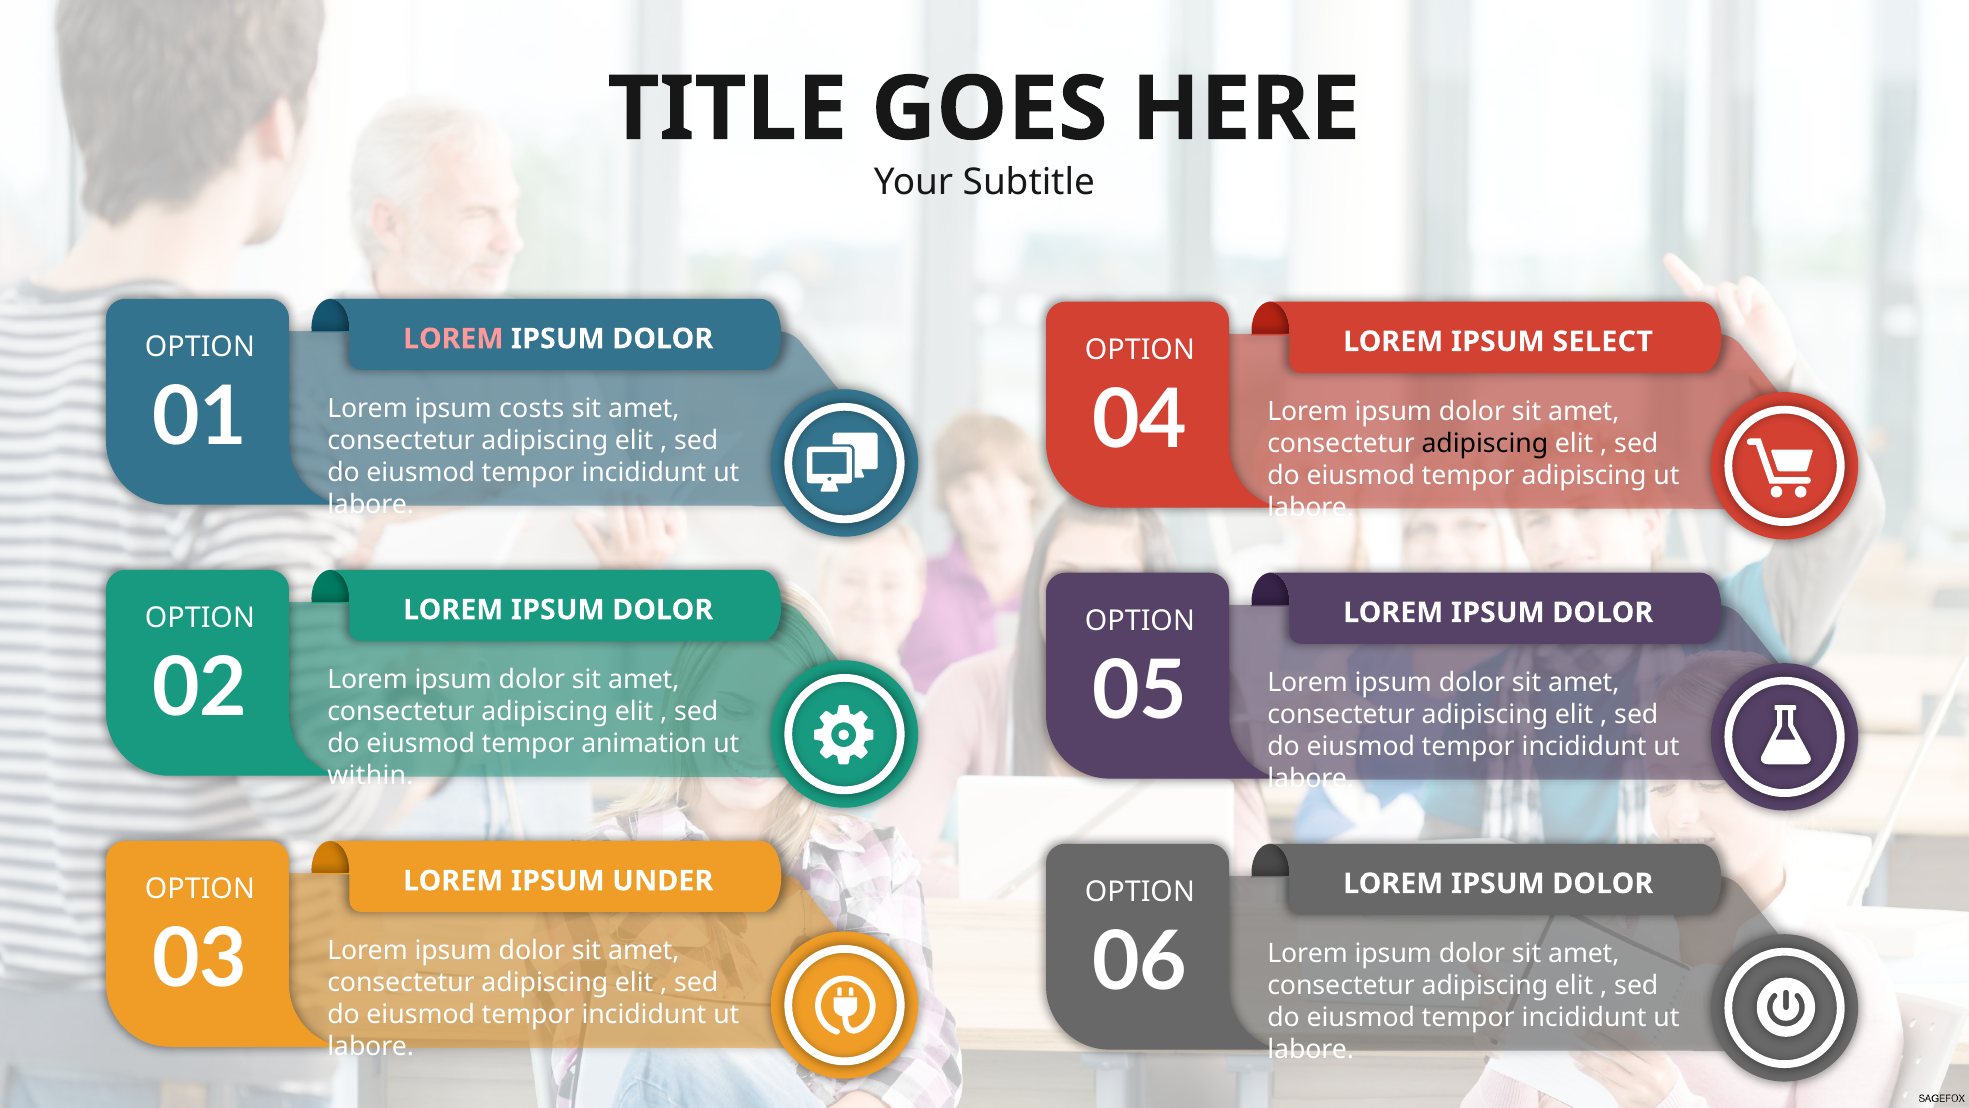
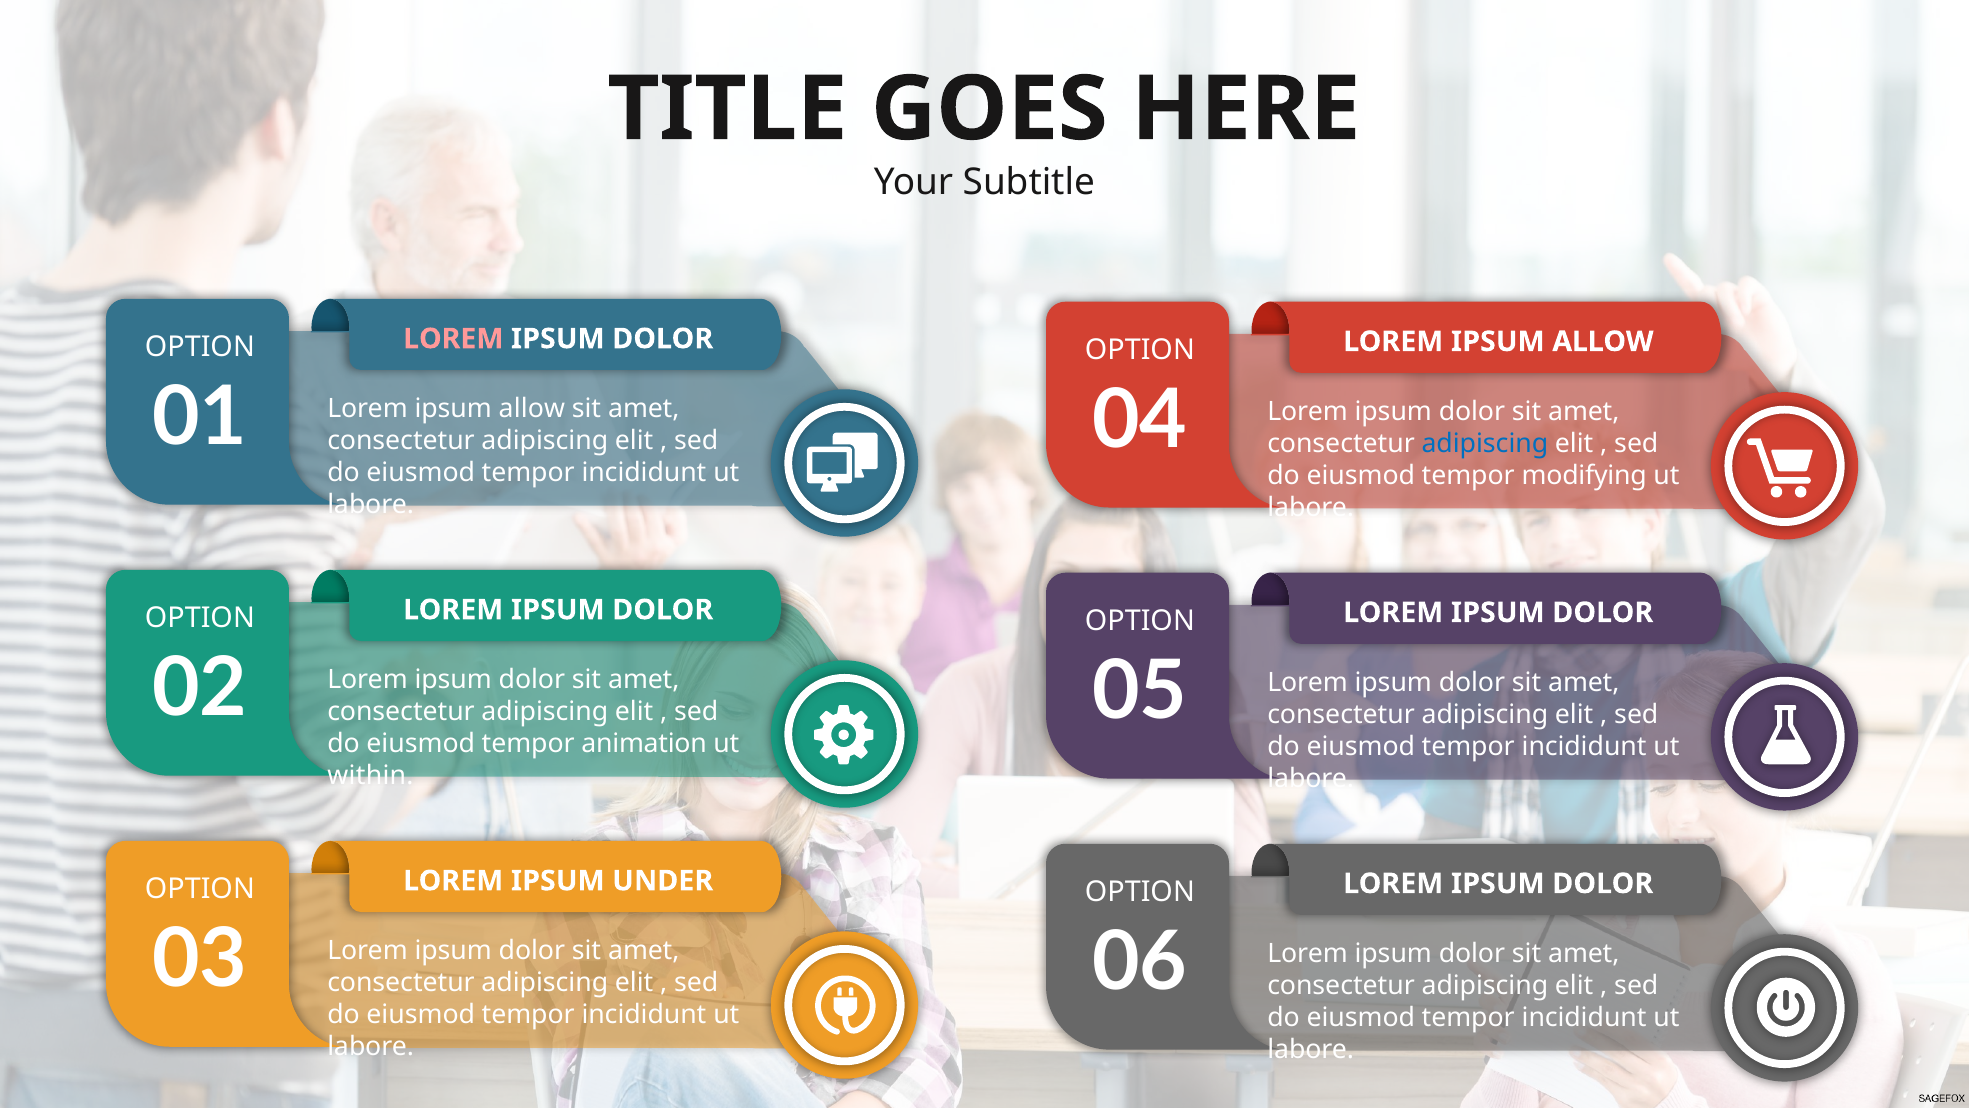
SELECT at (1603, 341): SELECT -> ALLOW
01 Lorem ipsum costs: costs -> allow
adipiscing at (1485, 443) colour: black -> blue
tempor adipiscing: adipiscing -> modifying
